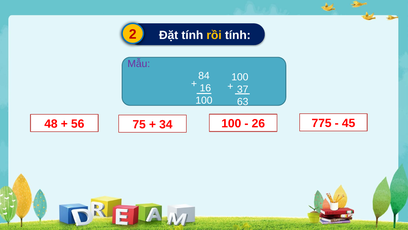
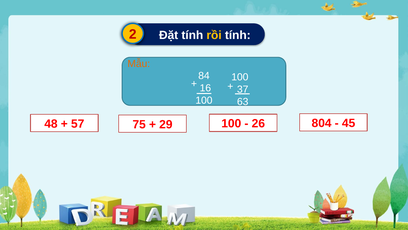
Mẫu colour: purple -> orange
56: 56 -> 57
34: 34 -> 29
775: 775 -> 804
